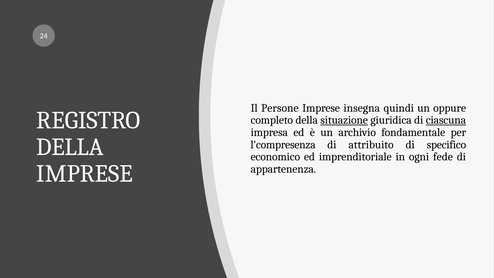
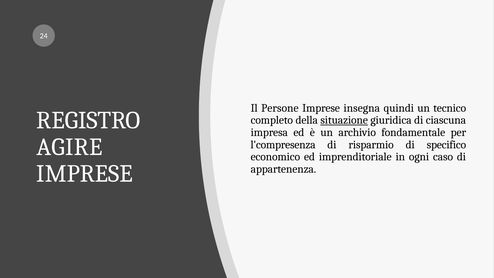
oppure: oppure -> tecnico
ciascuna underline: present -> none
DELLA at (70, 147): DELLA -> AGIRE
attribuito: attribuito -> risparmio
fede: fede -> caso
